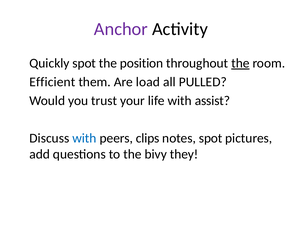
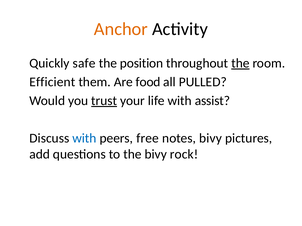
Anchor colour: purple -> orange
Quickly spot: spot -> safe
load: load -> food
trust underline: none -> present
clips: clips -> free
notes spot: spot -> bivy
they: they -> rock
